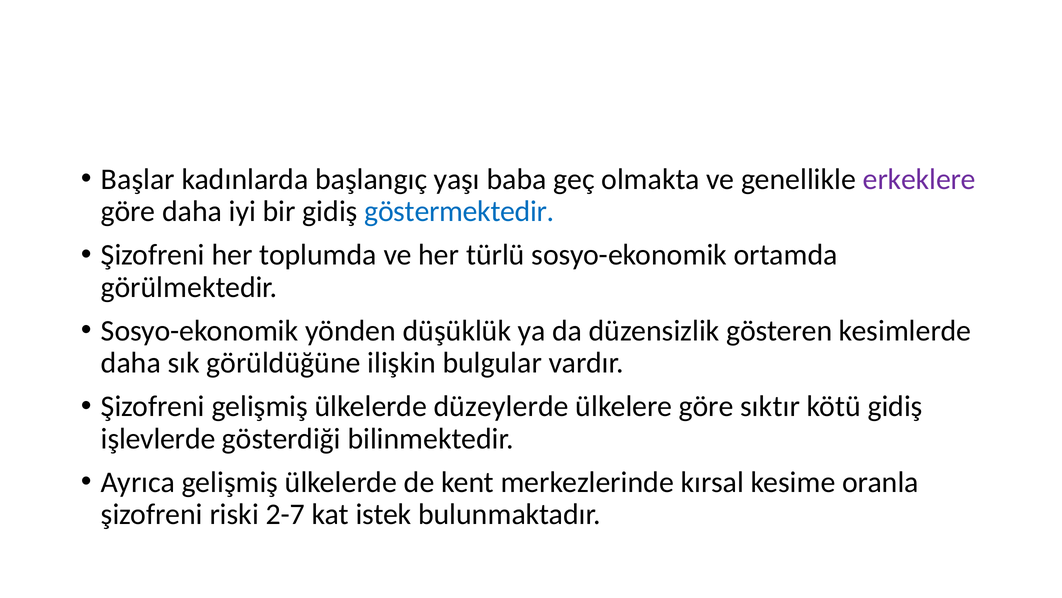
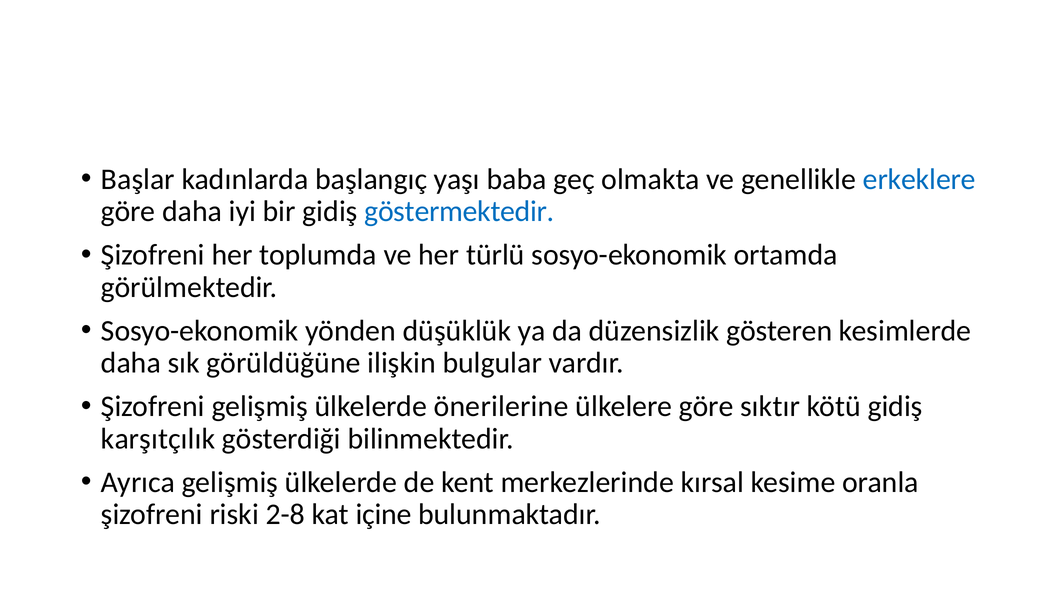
erkeklere colour: purple -> blue
düzeylerde: düzeylerde -> önerilerine
işlevlerde: işlevlerde -> karşıtçılık
2-7: 2-7 -> 2-8
istek: istek -> içine
